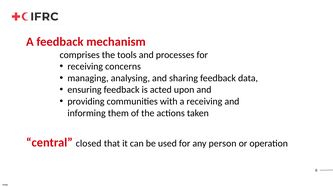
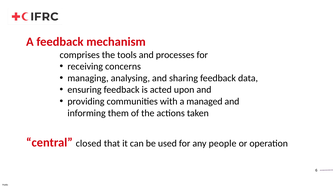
a receiving: receiving -> managed
person: person -> people
